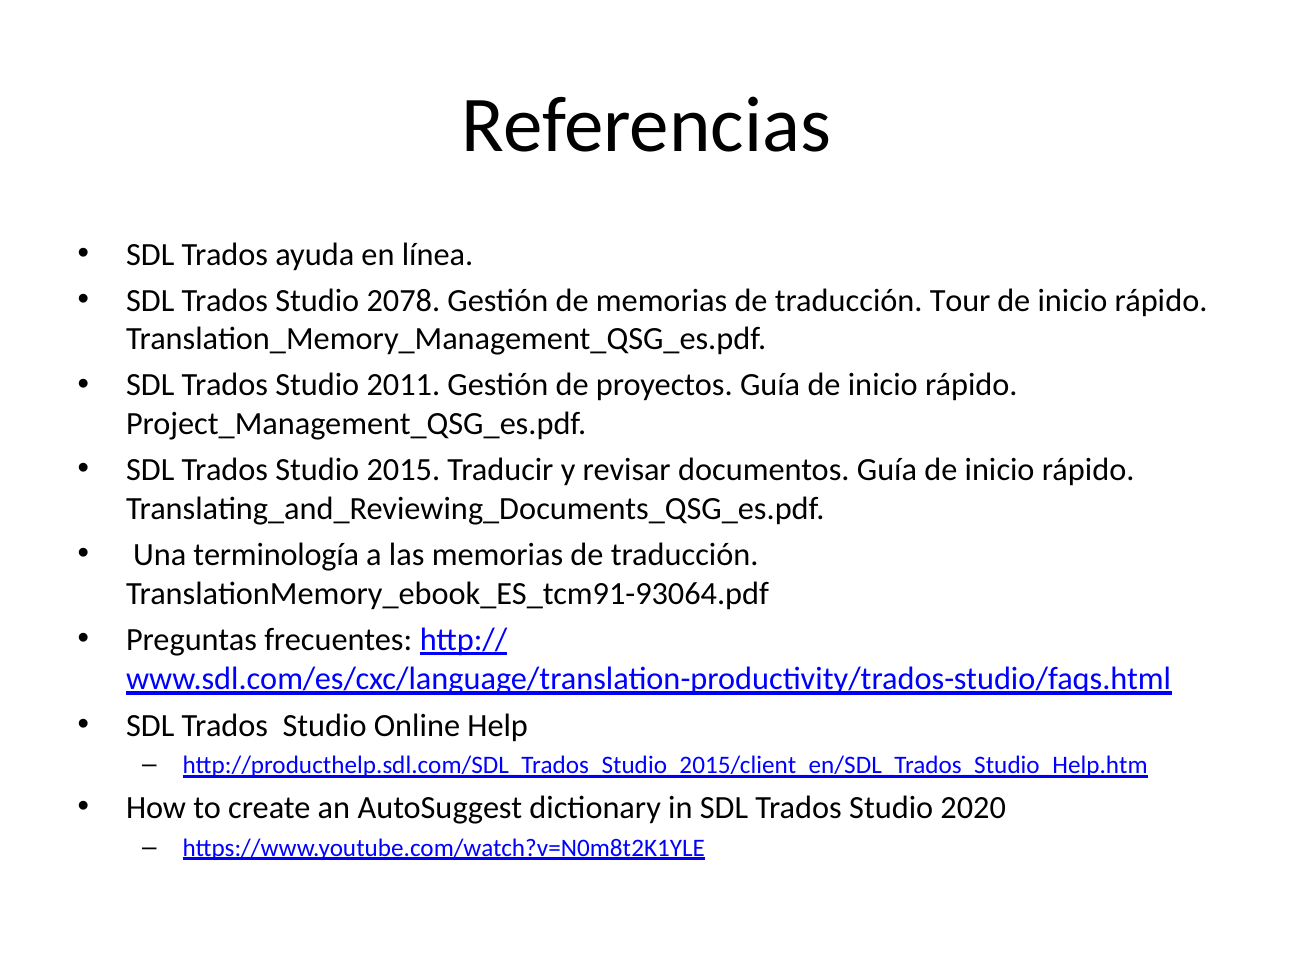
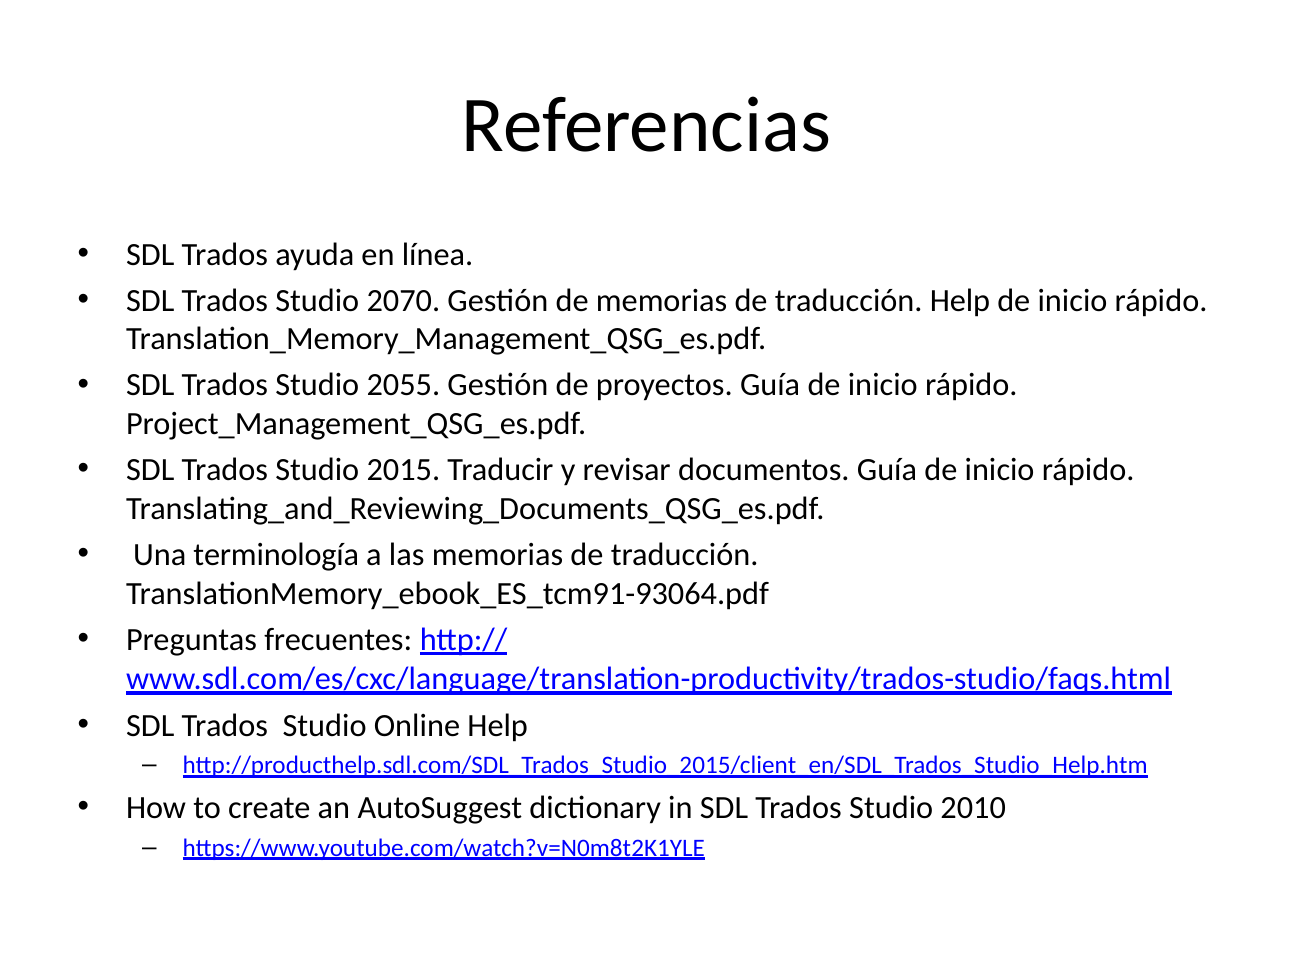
2078: 2078 -> 2070
traducción Tour: Tour -> Help
2011: 2011 -> 2055
2020: 2020 -> 2010
